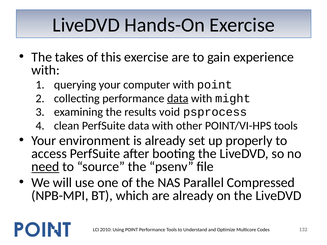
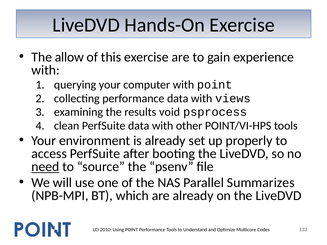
takes: takes -> allow
data at (178, 99) underline: present -> none
might: might -> views
Compressed: Compressed -> Summarizes
